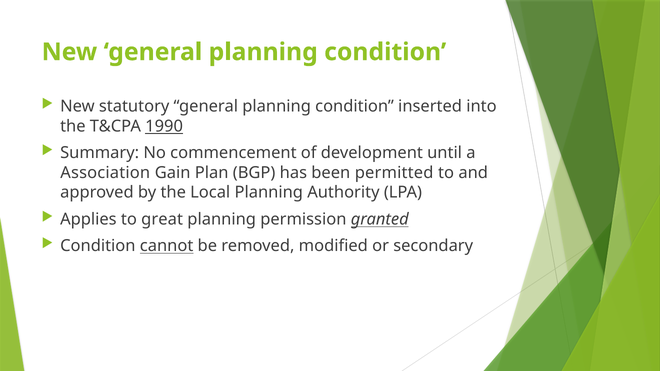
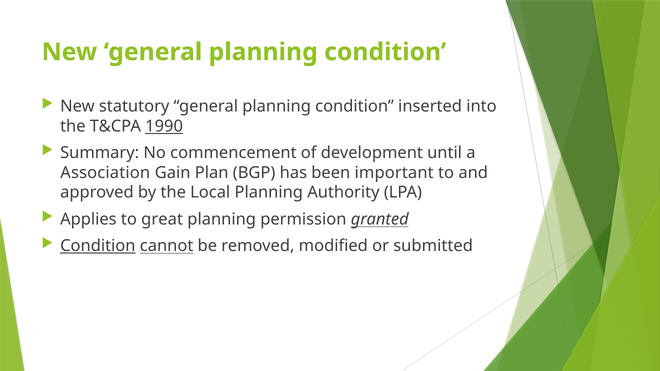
permitted: permitted -> important
Condition at (98, 246) underline: none -> present
secondary: secondary -> submitted
